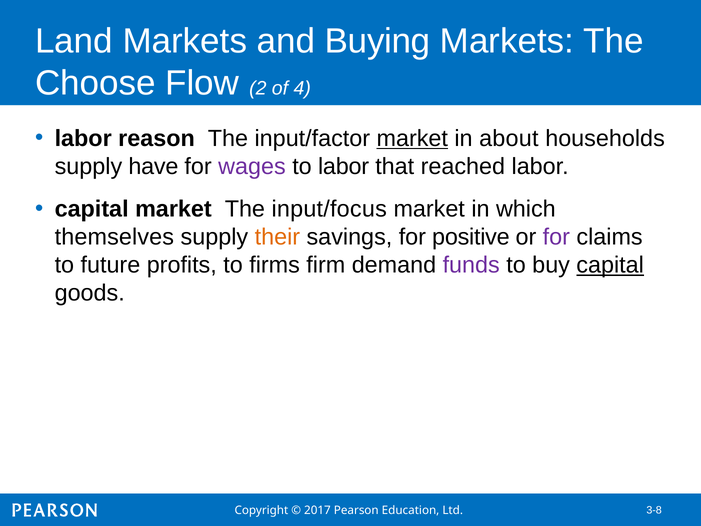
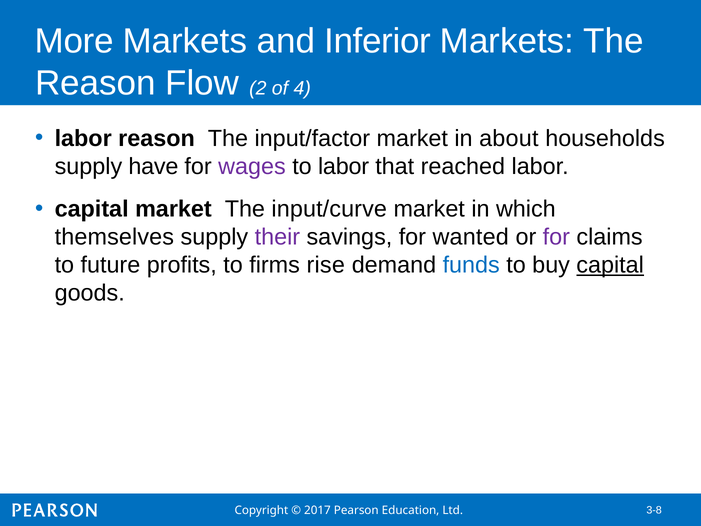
Land: Land -> More
Buying: Buying -> Inferior
Choose at (95, 83): Choose -> Reason
market at (412, 138) underline: present -> none
input/focus: input/focus -> input/curve
their colour: orange -> purple
positive: positive -> wanted
firm: firm -> rise
funds colour: purple -> blue
